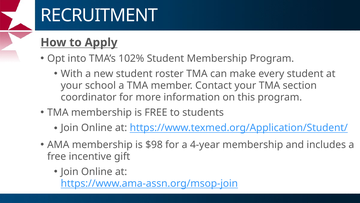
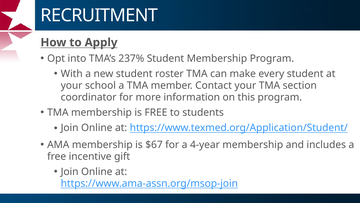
102%: 102% -> 237%
$98: $98 -> $67
